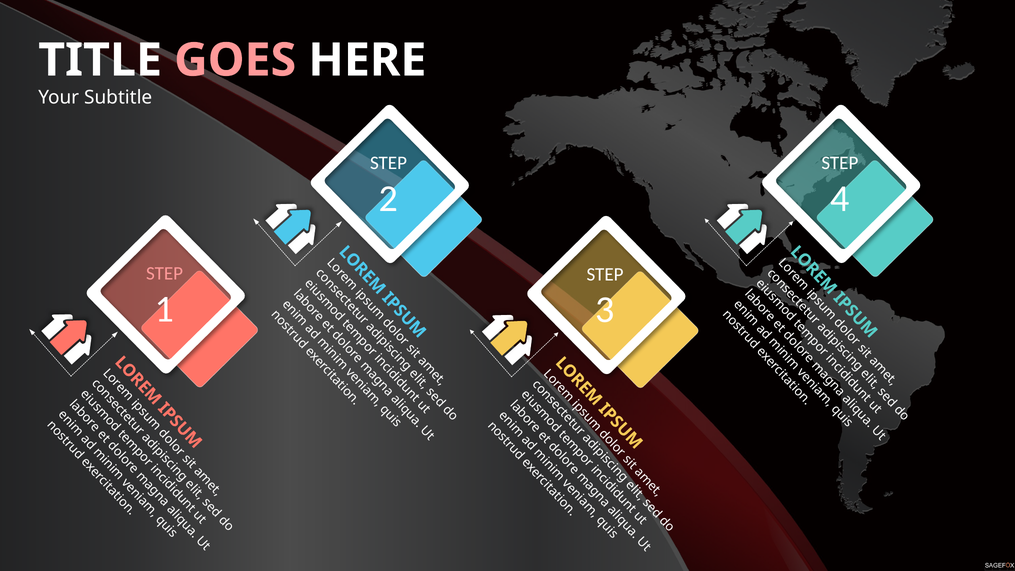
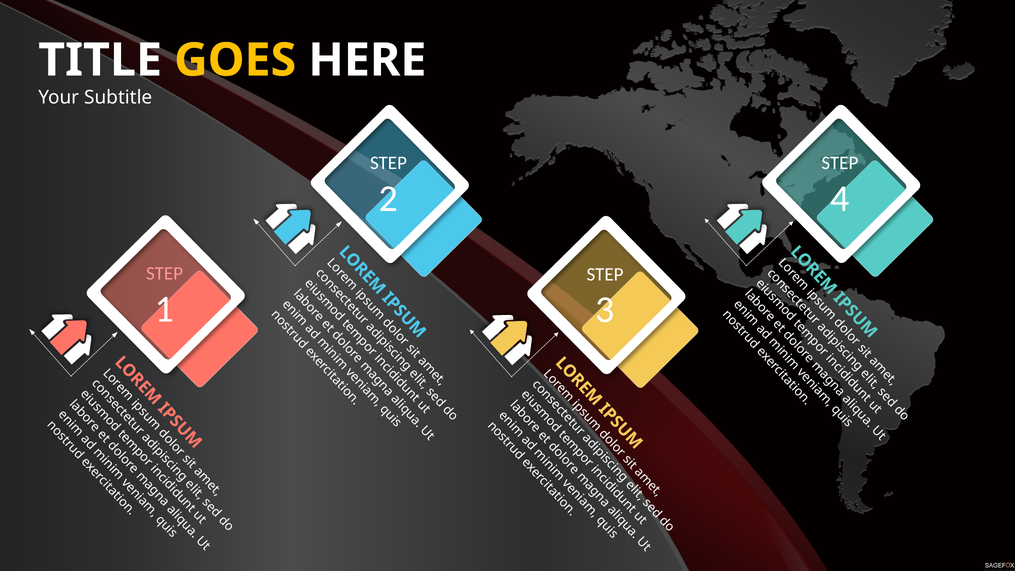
GOES colour: pink -> yellow
